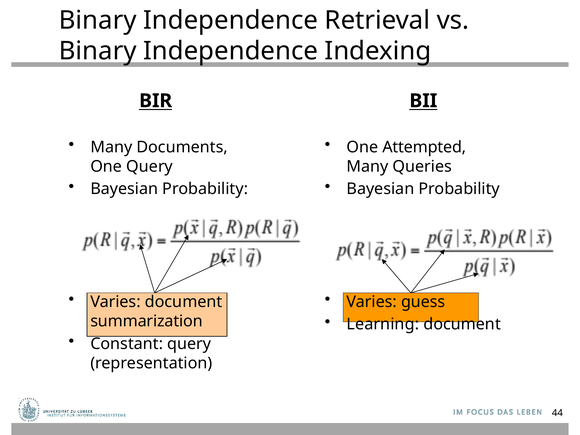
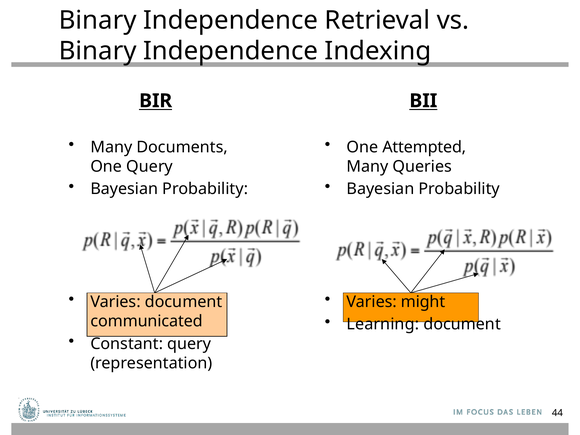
guess: guess -> might
summarization: summarization -> communicated
